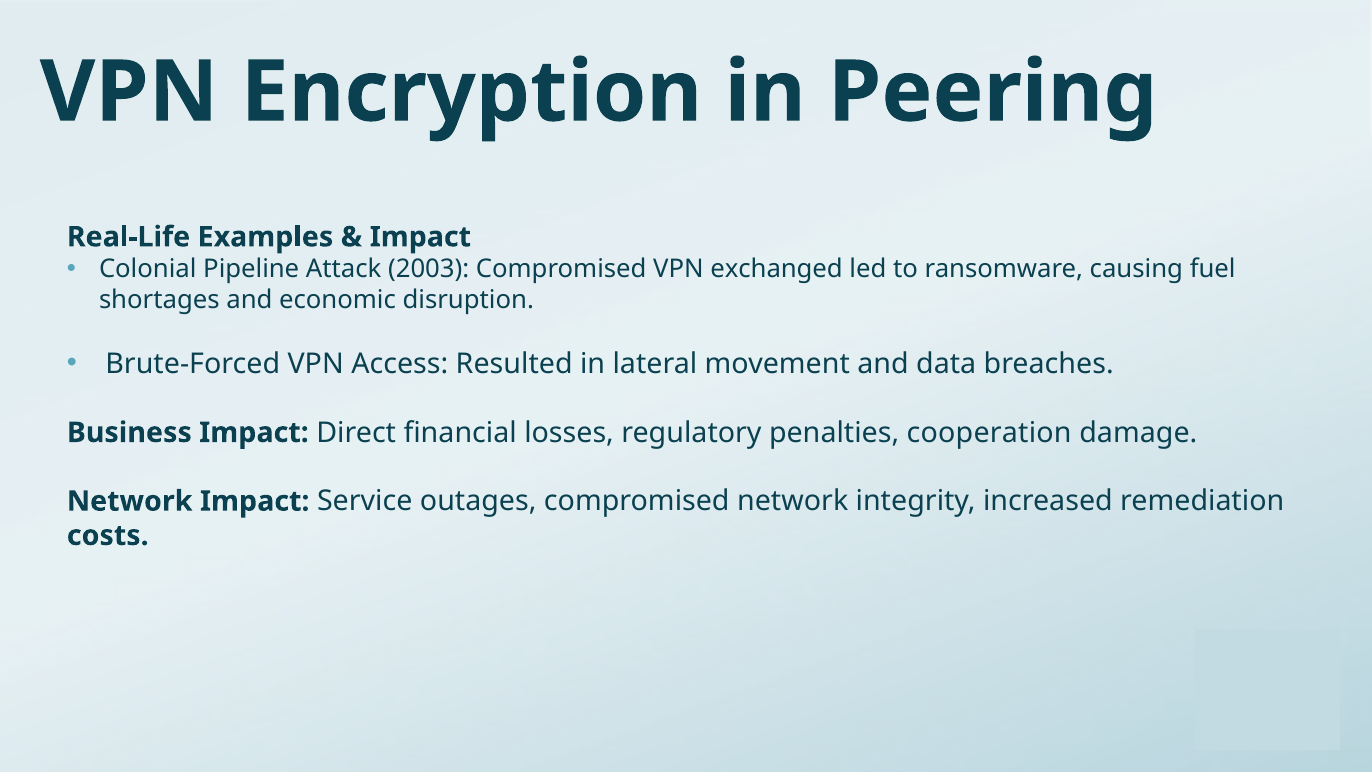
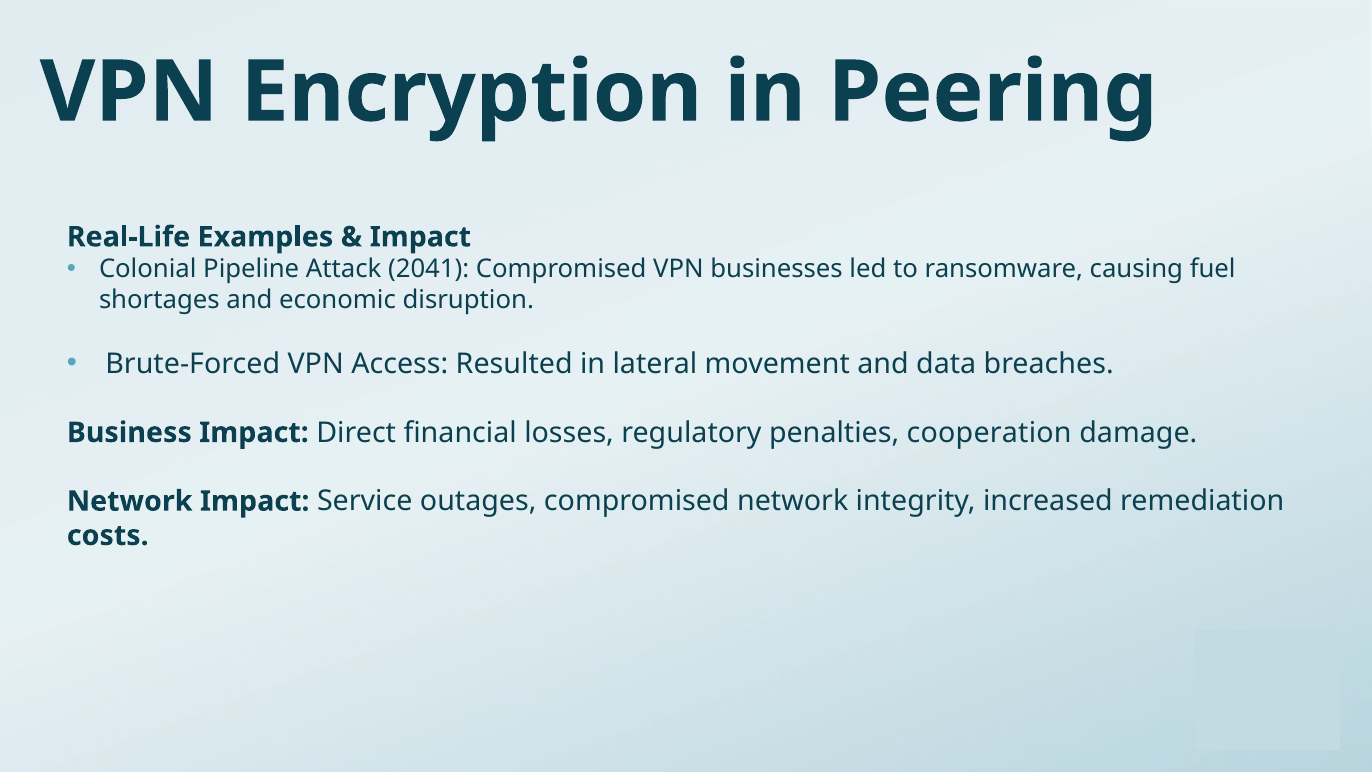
2003: 2003 -> 2041
exchanged: exchanged -> businesses
